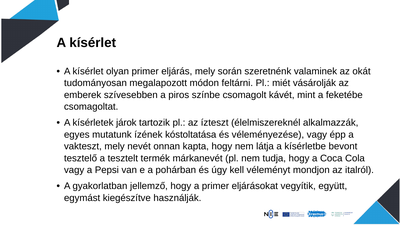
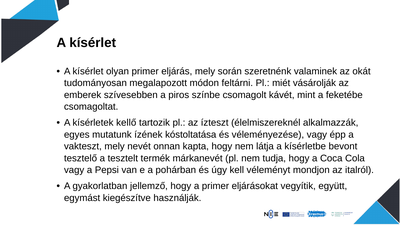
járok: járok -> kellő
